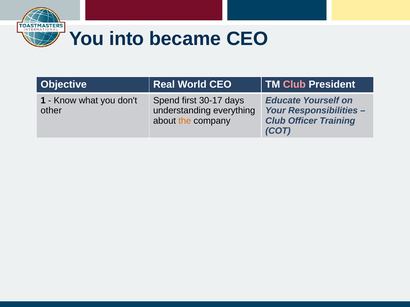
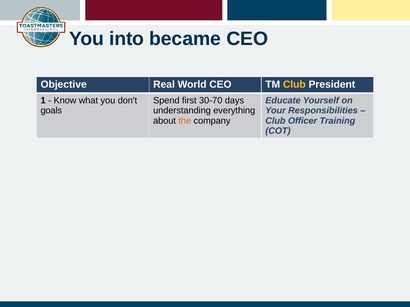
Club at (294, 85) colour: pink -> yellow
30-17: 30-17 -> 30-70
other: other -> goals
